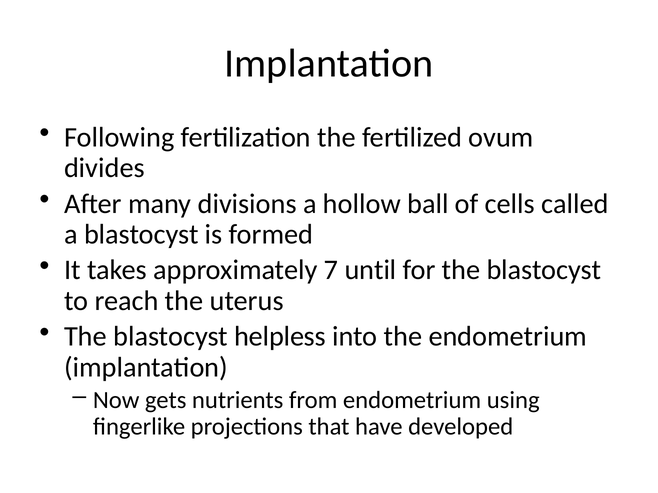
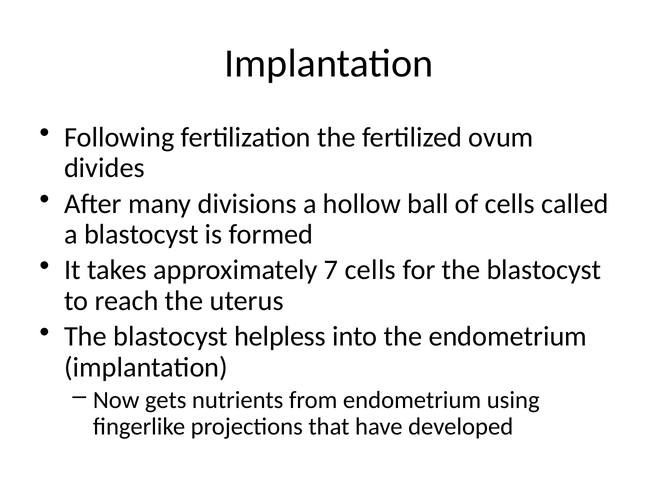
7 until: until -> cells
